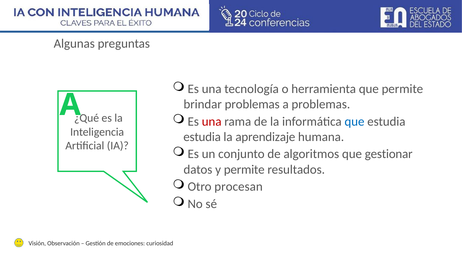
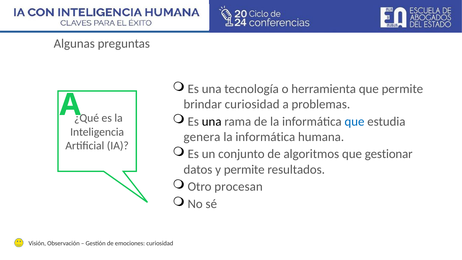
brindar problemas: problemas -> curiosidad
una at (212, 121) colour: red -> black
estudia at (202, 137): estudia -> genera
aprendizaje at (265, 137): aprendizaje -> informática
